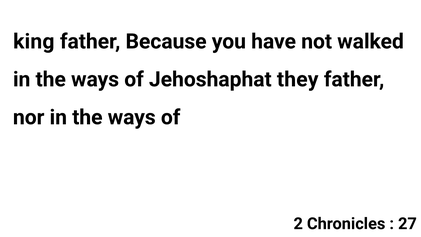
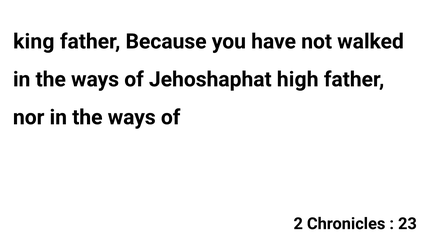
they: they -> high
27: 27 -> 23
